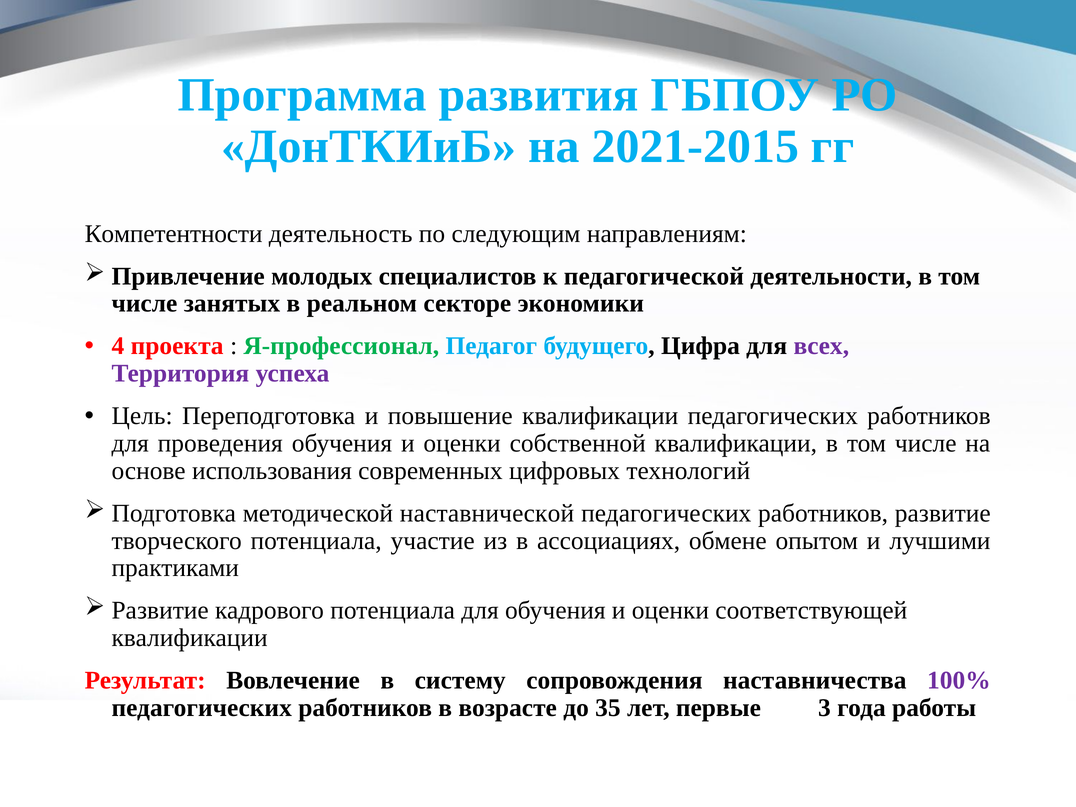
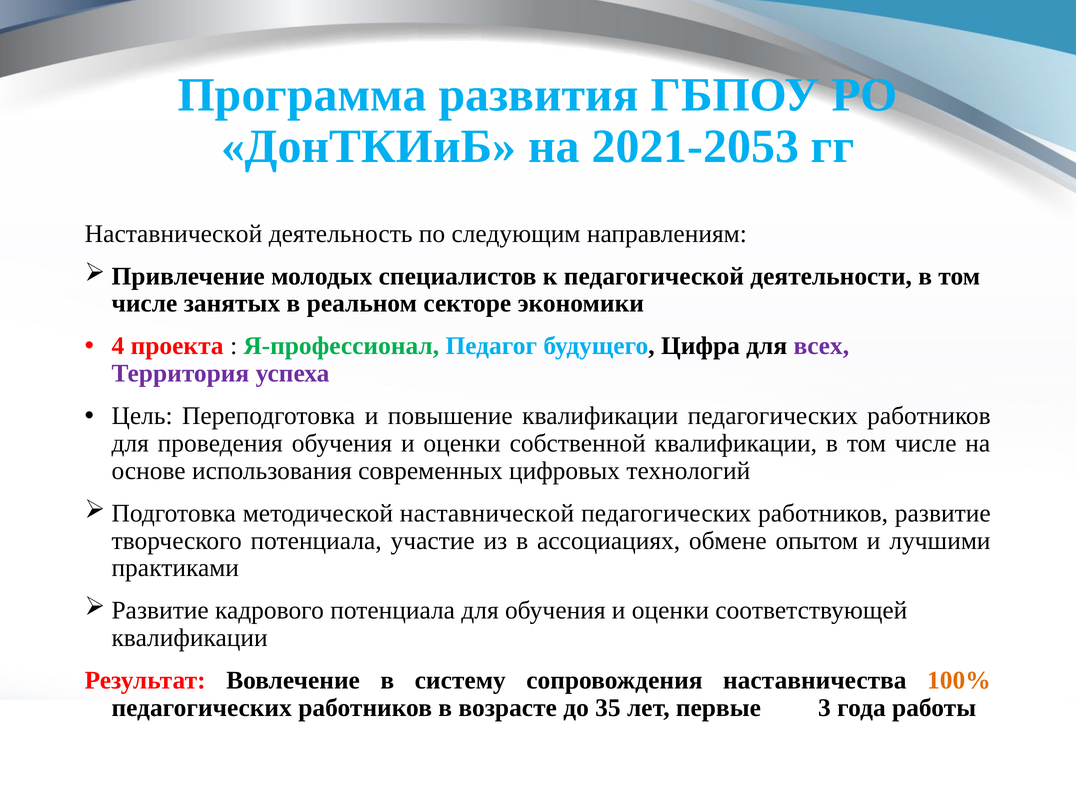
2021-2015: 2021-2015 -> 2021-2053
Компетентности at (174, 234): Компетентности -> Наставнической
100% colour: purple -> orange
